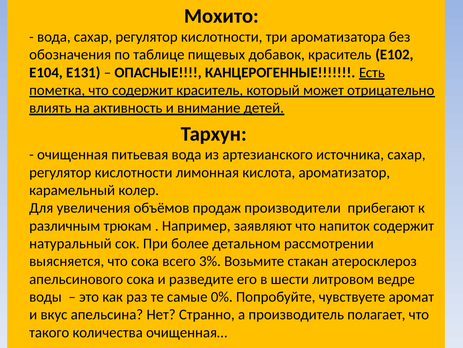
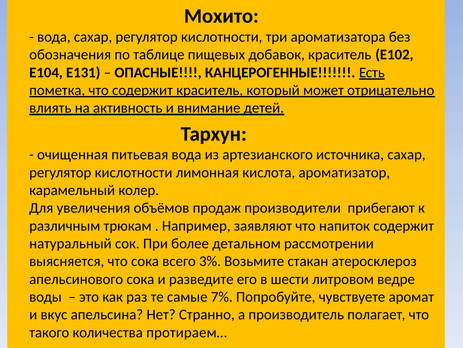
0%: 0% -> 7%
очищенная…: очищенная… -> протираем…
